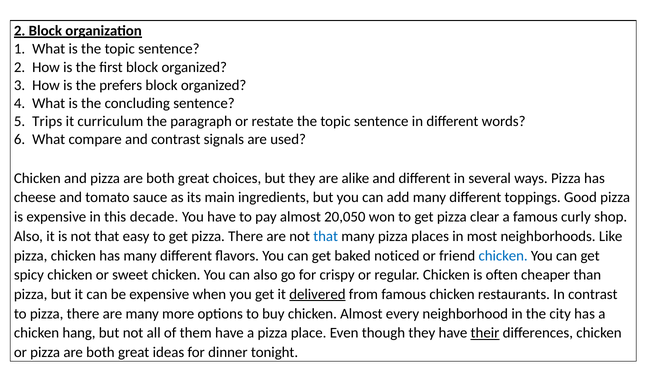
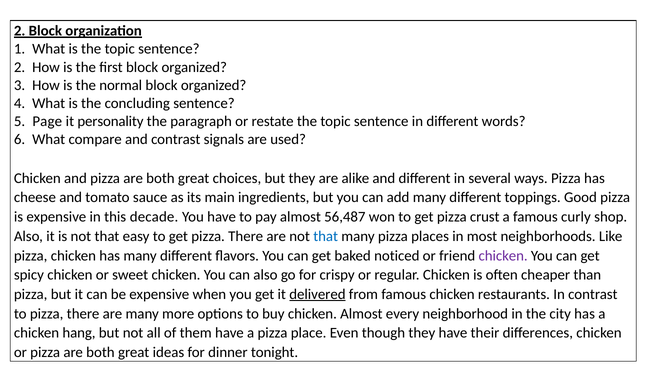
prefers: prefers -> normal
Trips: Trips -> Page
curriculum: curriculum -> personality
20,050: 20,050 -> 56,487
clear: clear -> crust
chicken at (503, 256) colour: blue -> purple
their underline: present -> none
